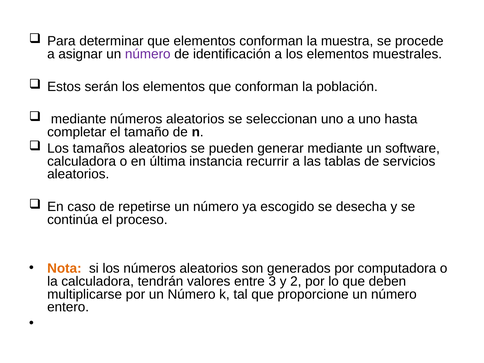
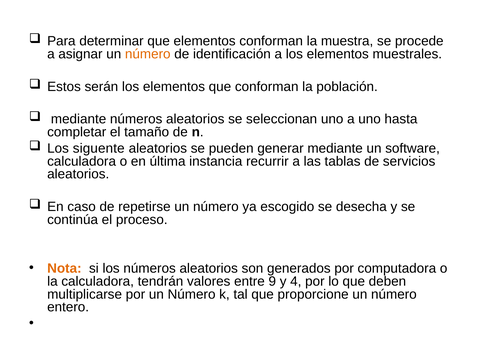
número at (148, 54) colour: purple -> orange
tamaños: tamaños -> siguente
3: 3 -> 9
2: 2 -> 4
